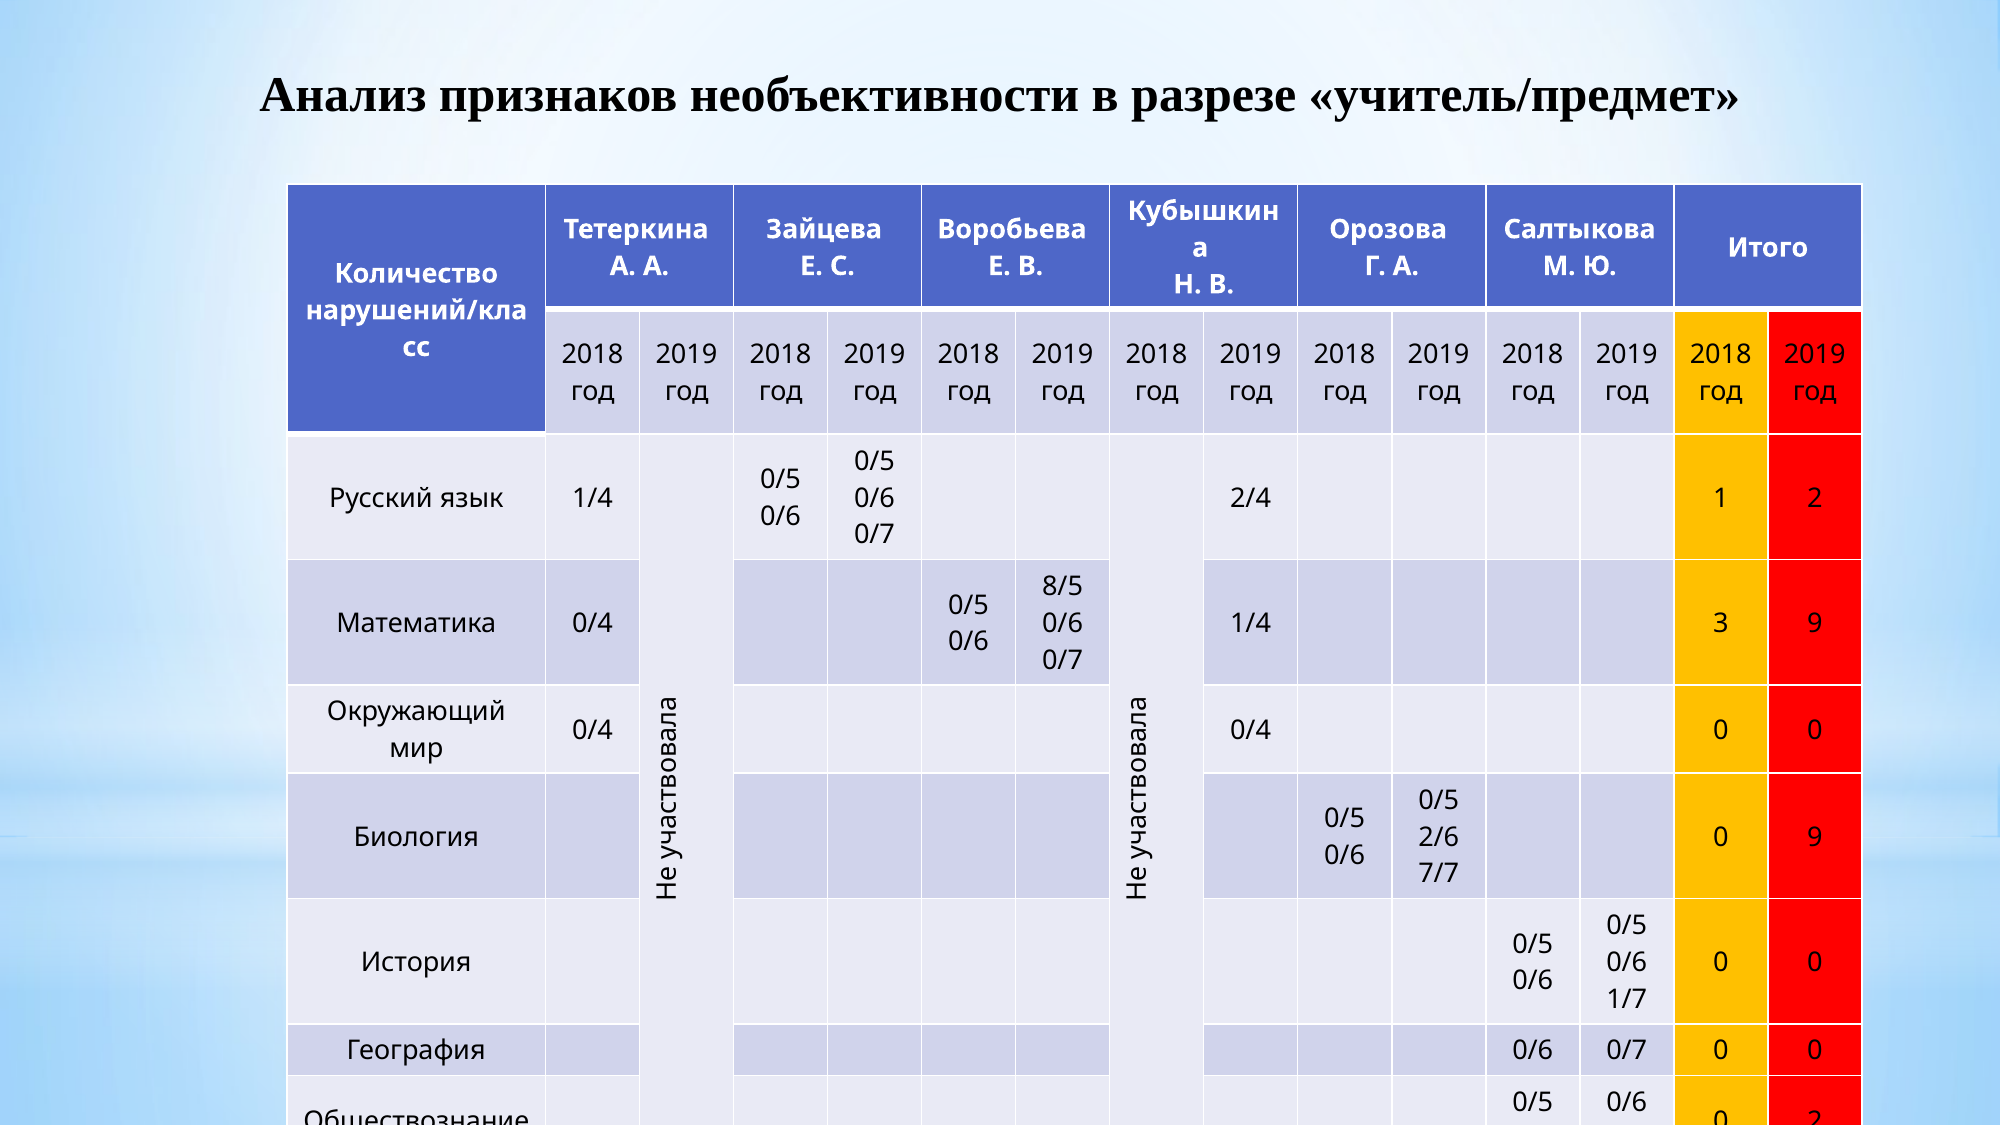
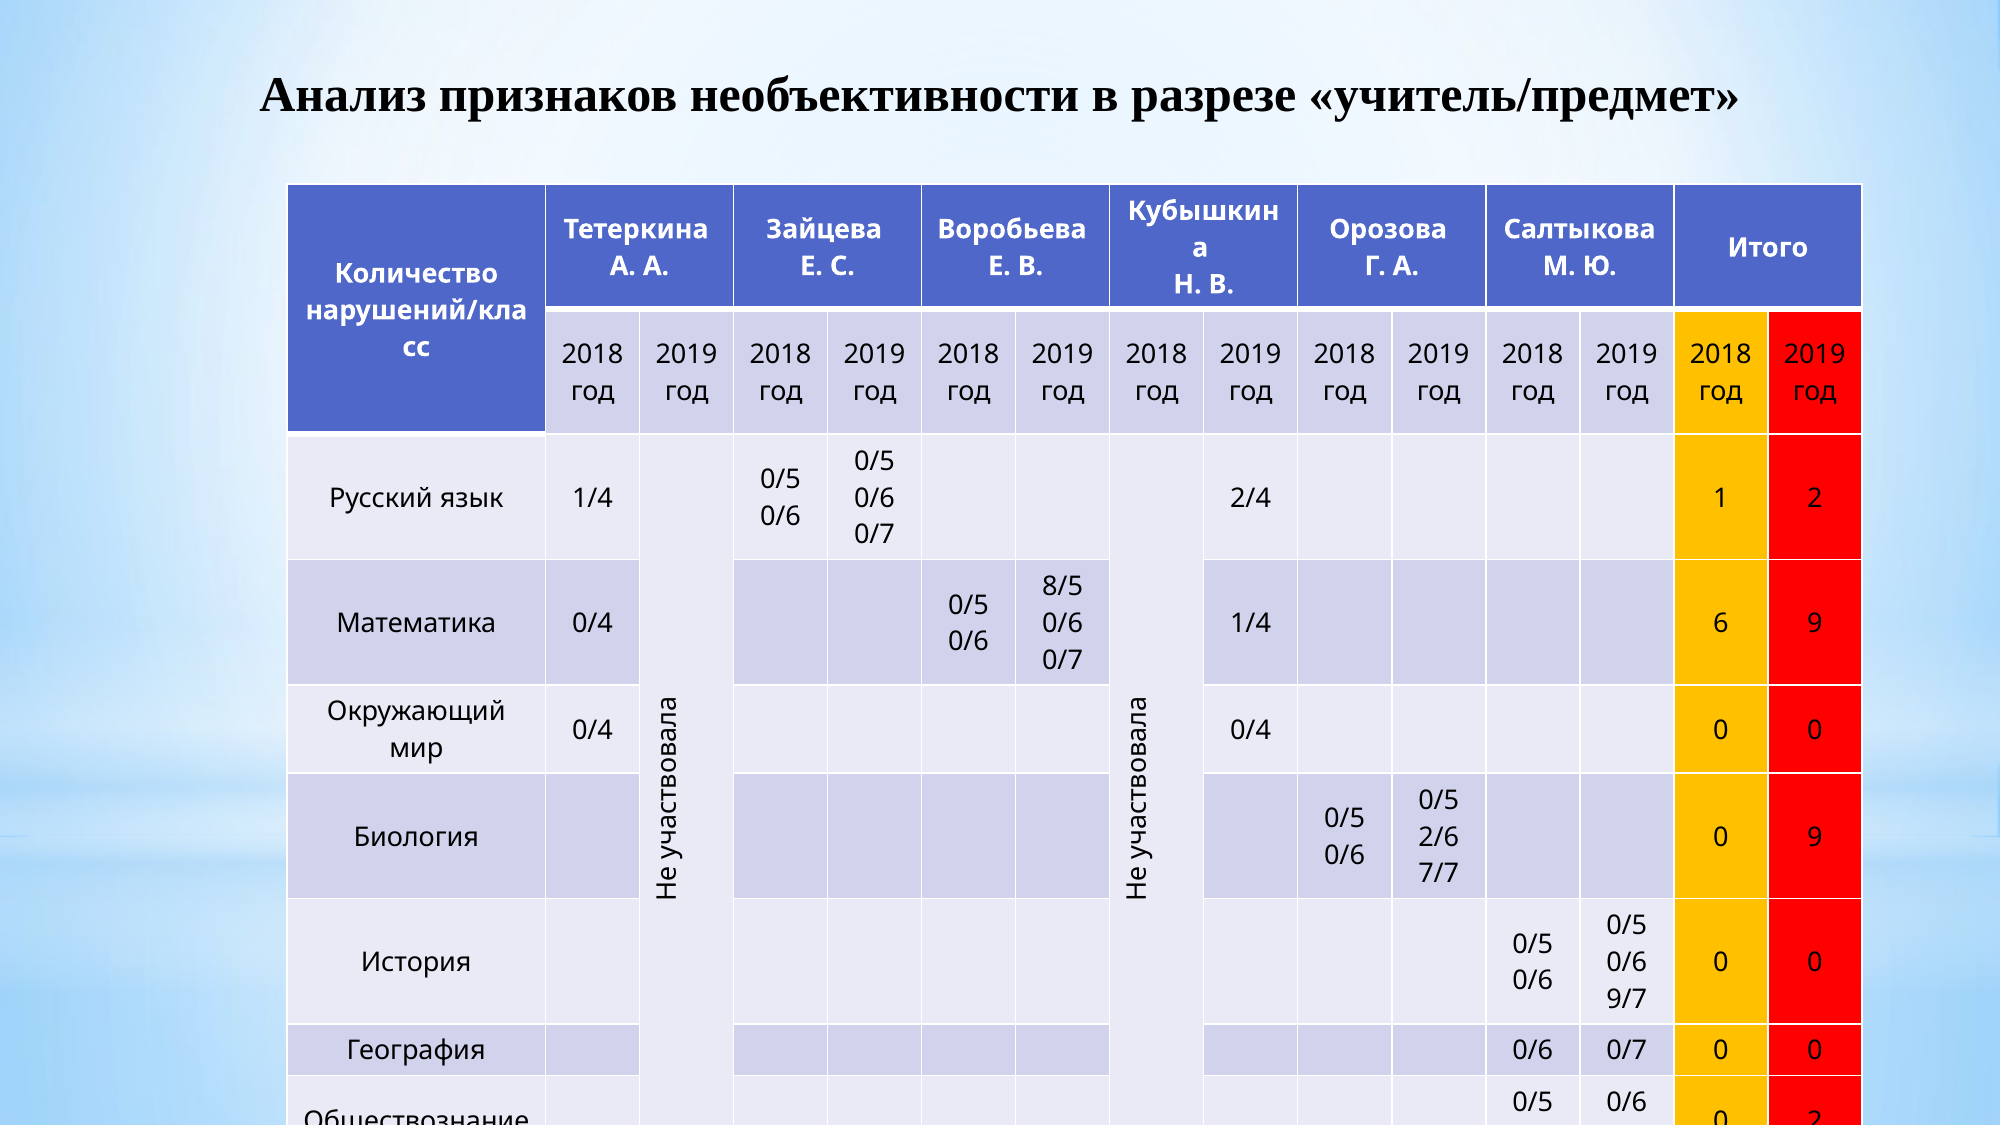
1/4 3: 3 -> 6
1/7: 1/7 -> 9/7
